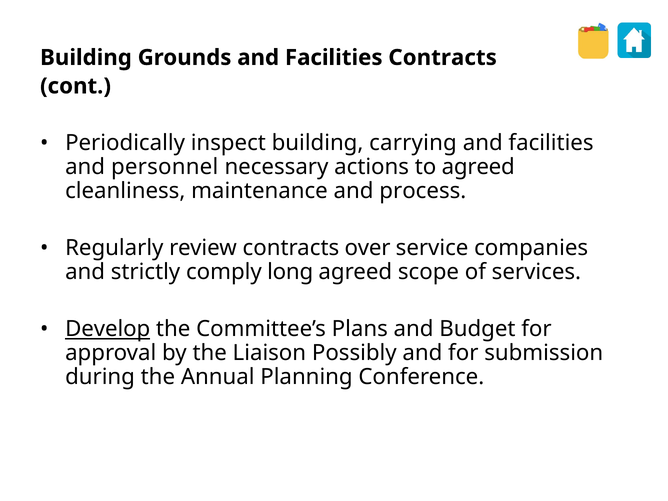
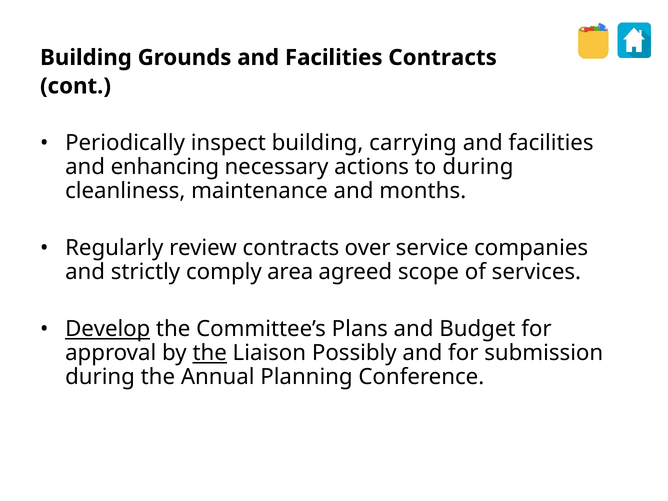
personnel: personnel -> enhancing
to agreed: agreed -> during
process: process -> months
long: long -> area
the at (210, 353) underline: none -> present
